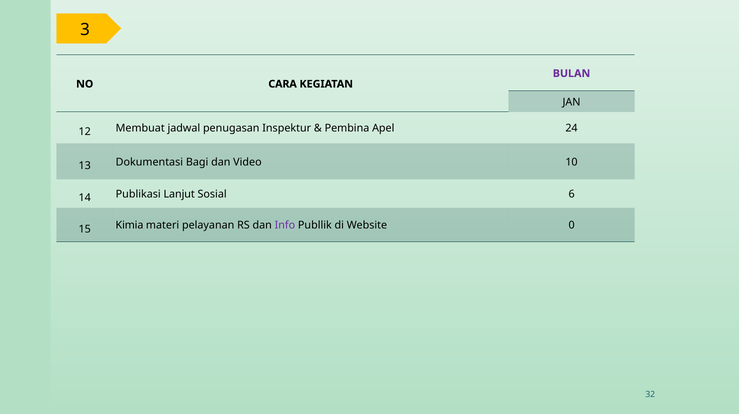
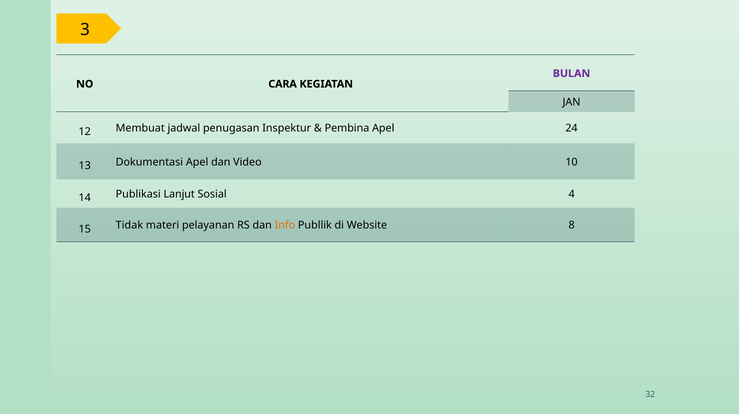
Dokumentasi Bagi: Bagi -> Apel
6: 6 -> 4
Kimia: Kimia -> Tidak
Info colour: purple -> orange
0: 0 -> 8
